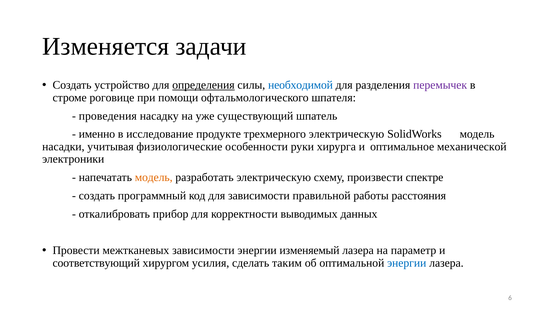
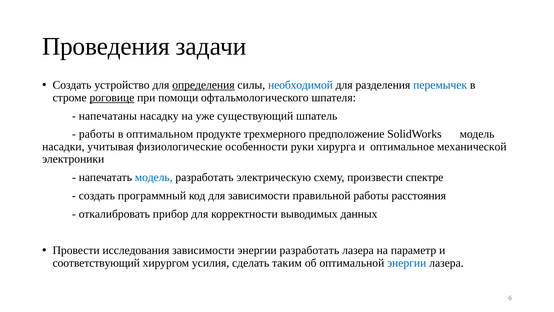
Изменяется: Изменяется -> Проведения
перемычек colour: purple -> blue
роговице underline: none -> present
проведения: проведения -> напечатаны
именно at (97, 134): именно -> работы
исследование: исследование -> оптимальном
трехмерного электрическую: электрическую -> предположение
модель at (154, 177) colour: orange -> blue
межтканевых: межтканевых -> исследования
энергии изменяемый: изменяемый -> разработать
